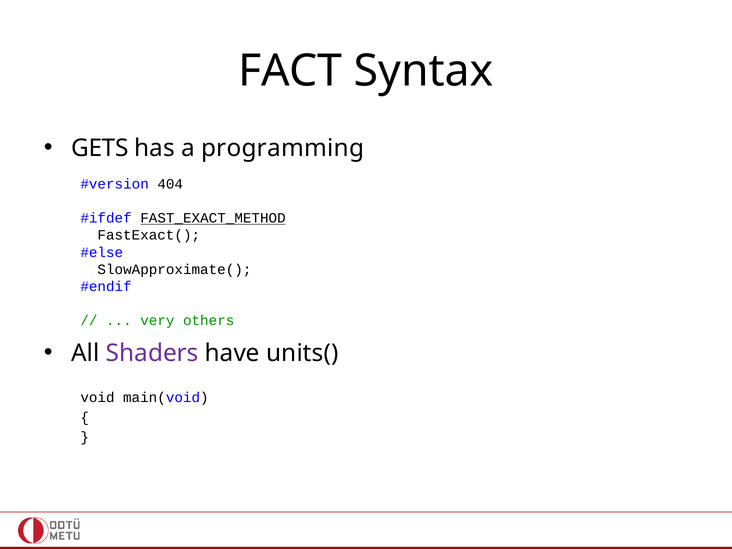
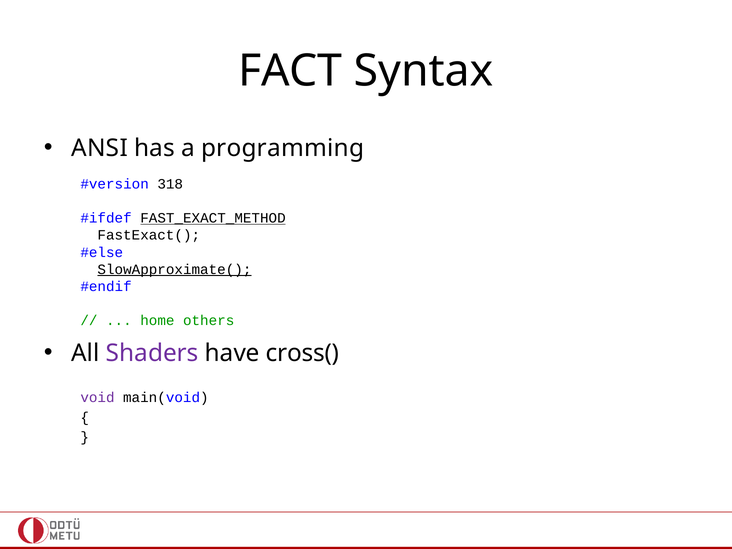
GETS: GETS -> ANSI
404: 404 -> 318
SlowApproximate( underline: none -> present
very: very -> home
units(: units( -> cross(
void colour: black -> purple
